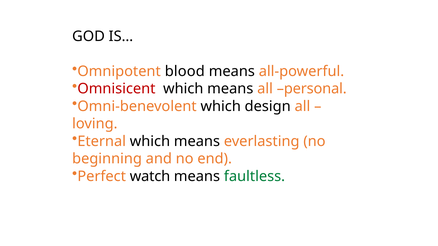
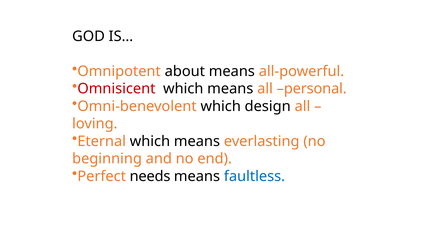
blood: blood -> about
watch: watch -> needs
faultless colour: green -> blue
